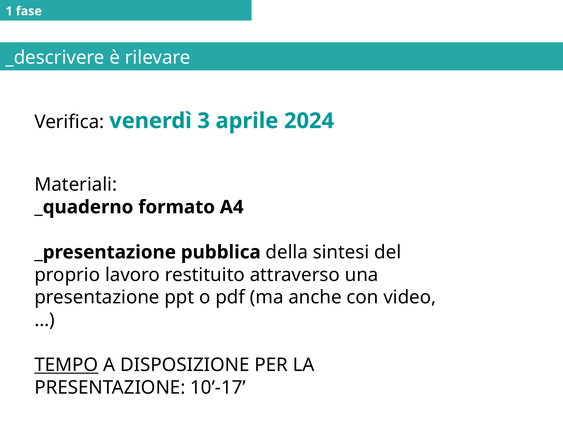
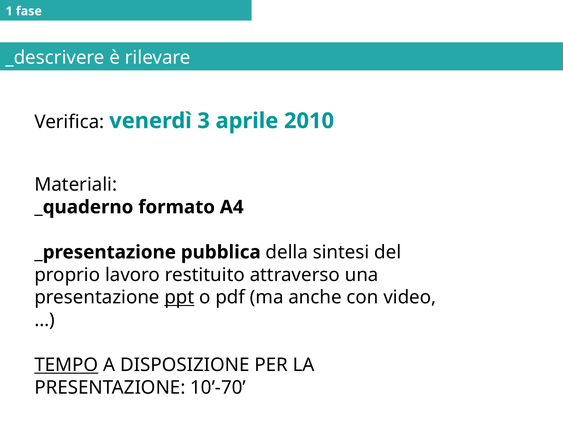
2024: 2024 -> 2010
ppt underline: none -> present
10’-17: 10’-17 -> 10’-70
